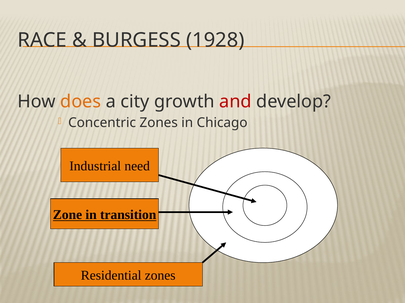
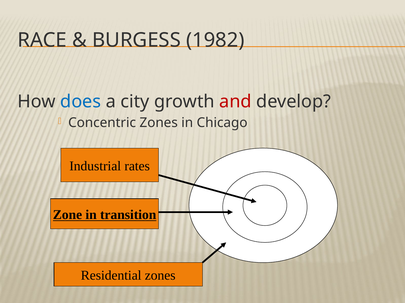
1928: 1928 -> 1982
does colour: orange -> blue
need: need -> rates
